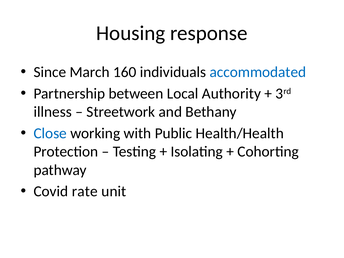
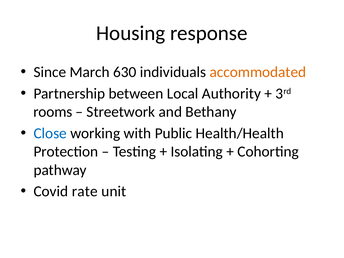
160: 160 -> 630
accommodated colour: blue -> orange
illness: illness -> rooms
